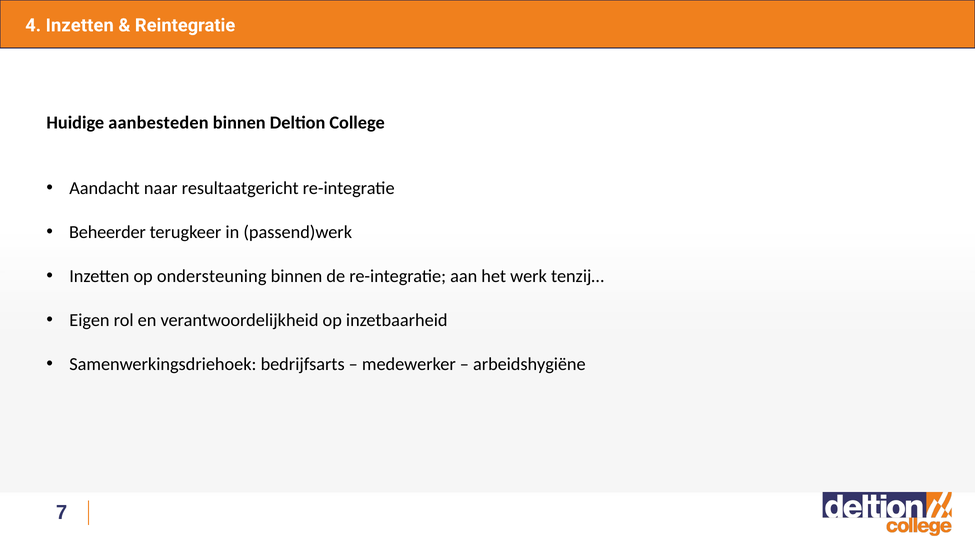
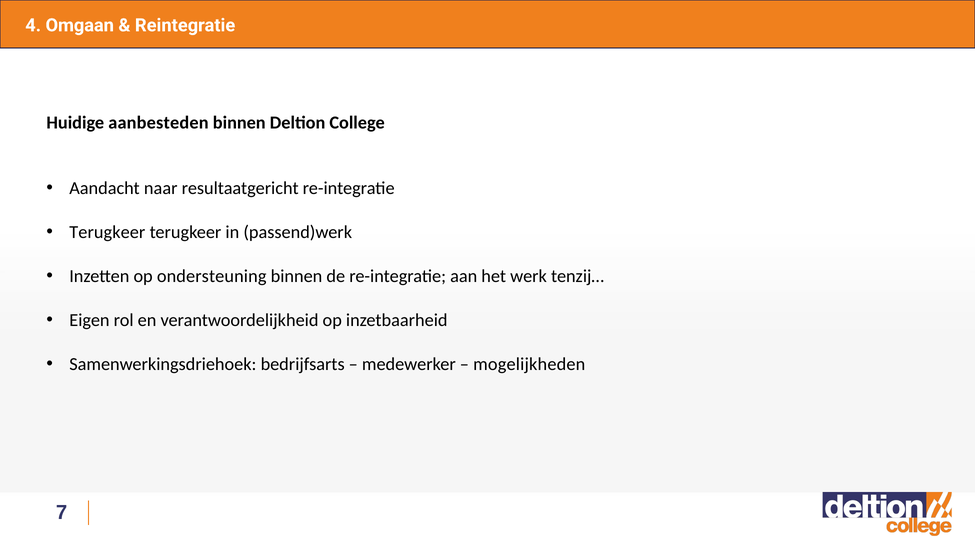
4 Inzetten: Inzetten -> Omgaan
Beheerder at (107, 232): Beheerder -> Terugkeer
arbeidshygiëne: arbeidshygiëne -> mogelijkheden
